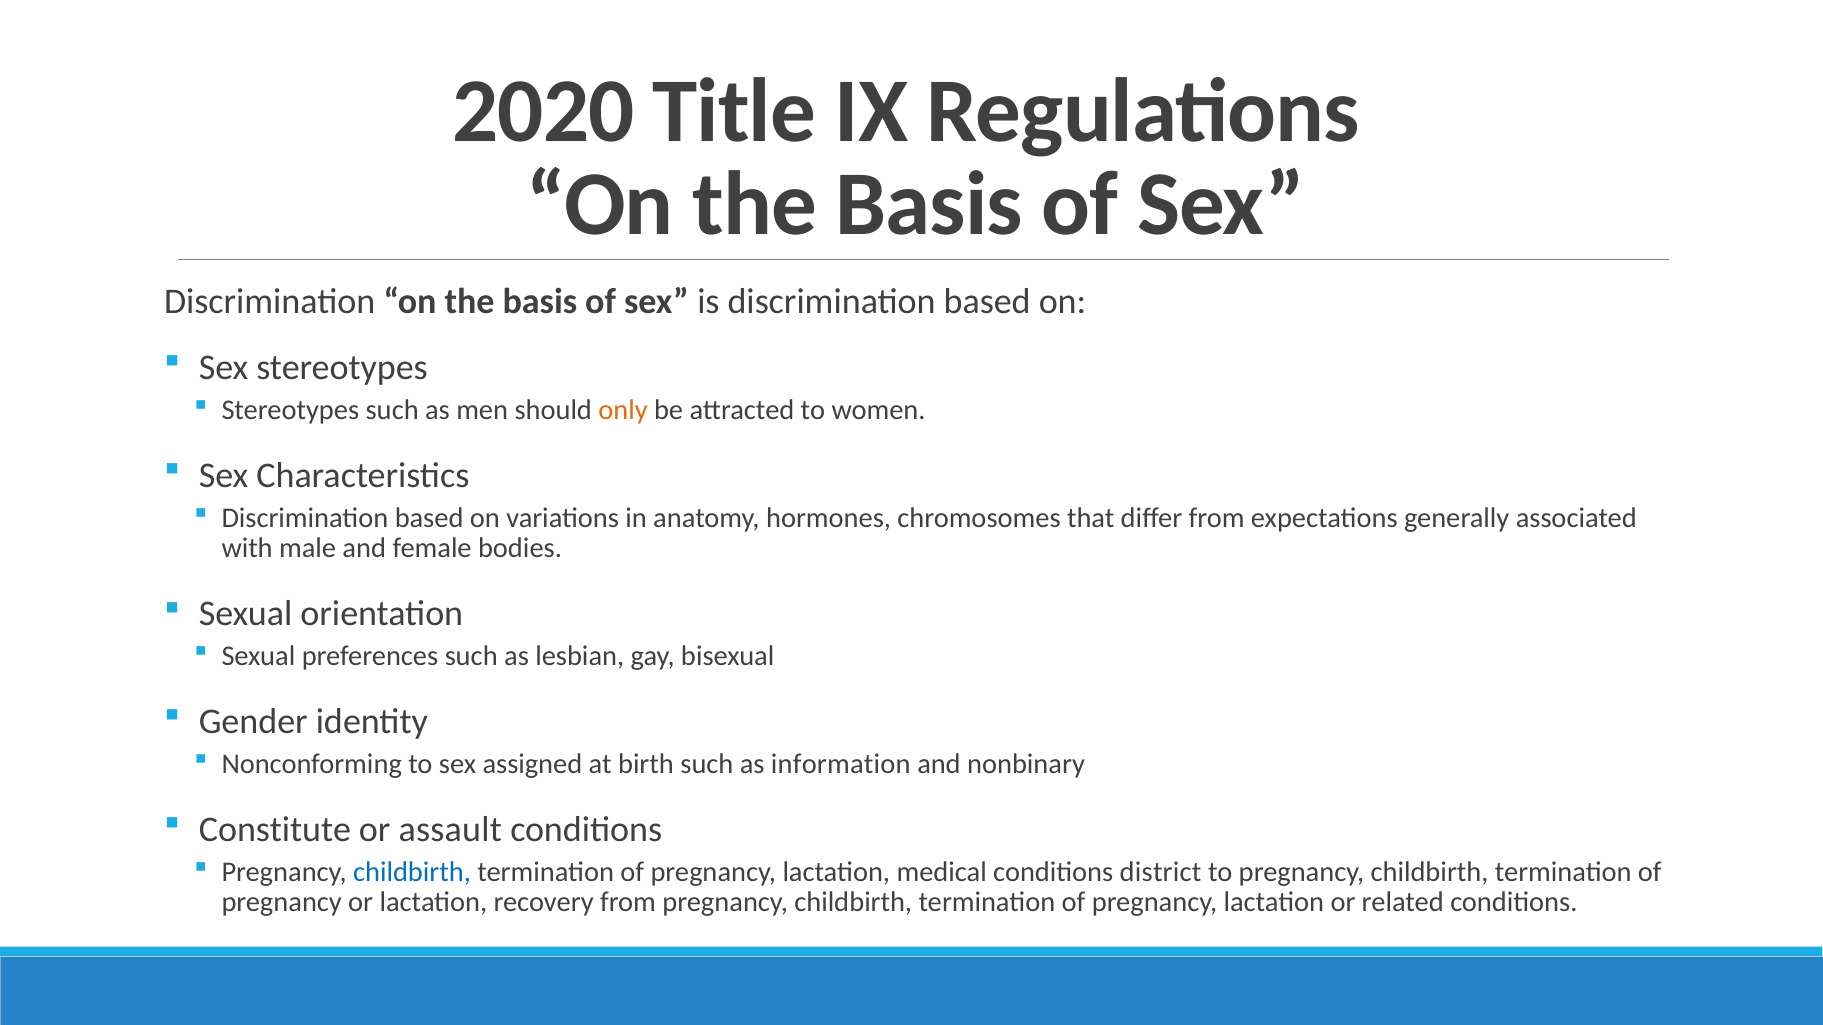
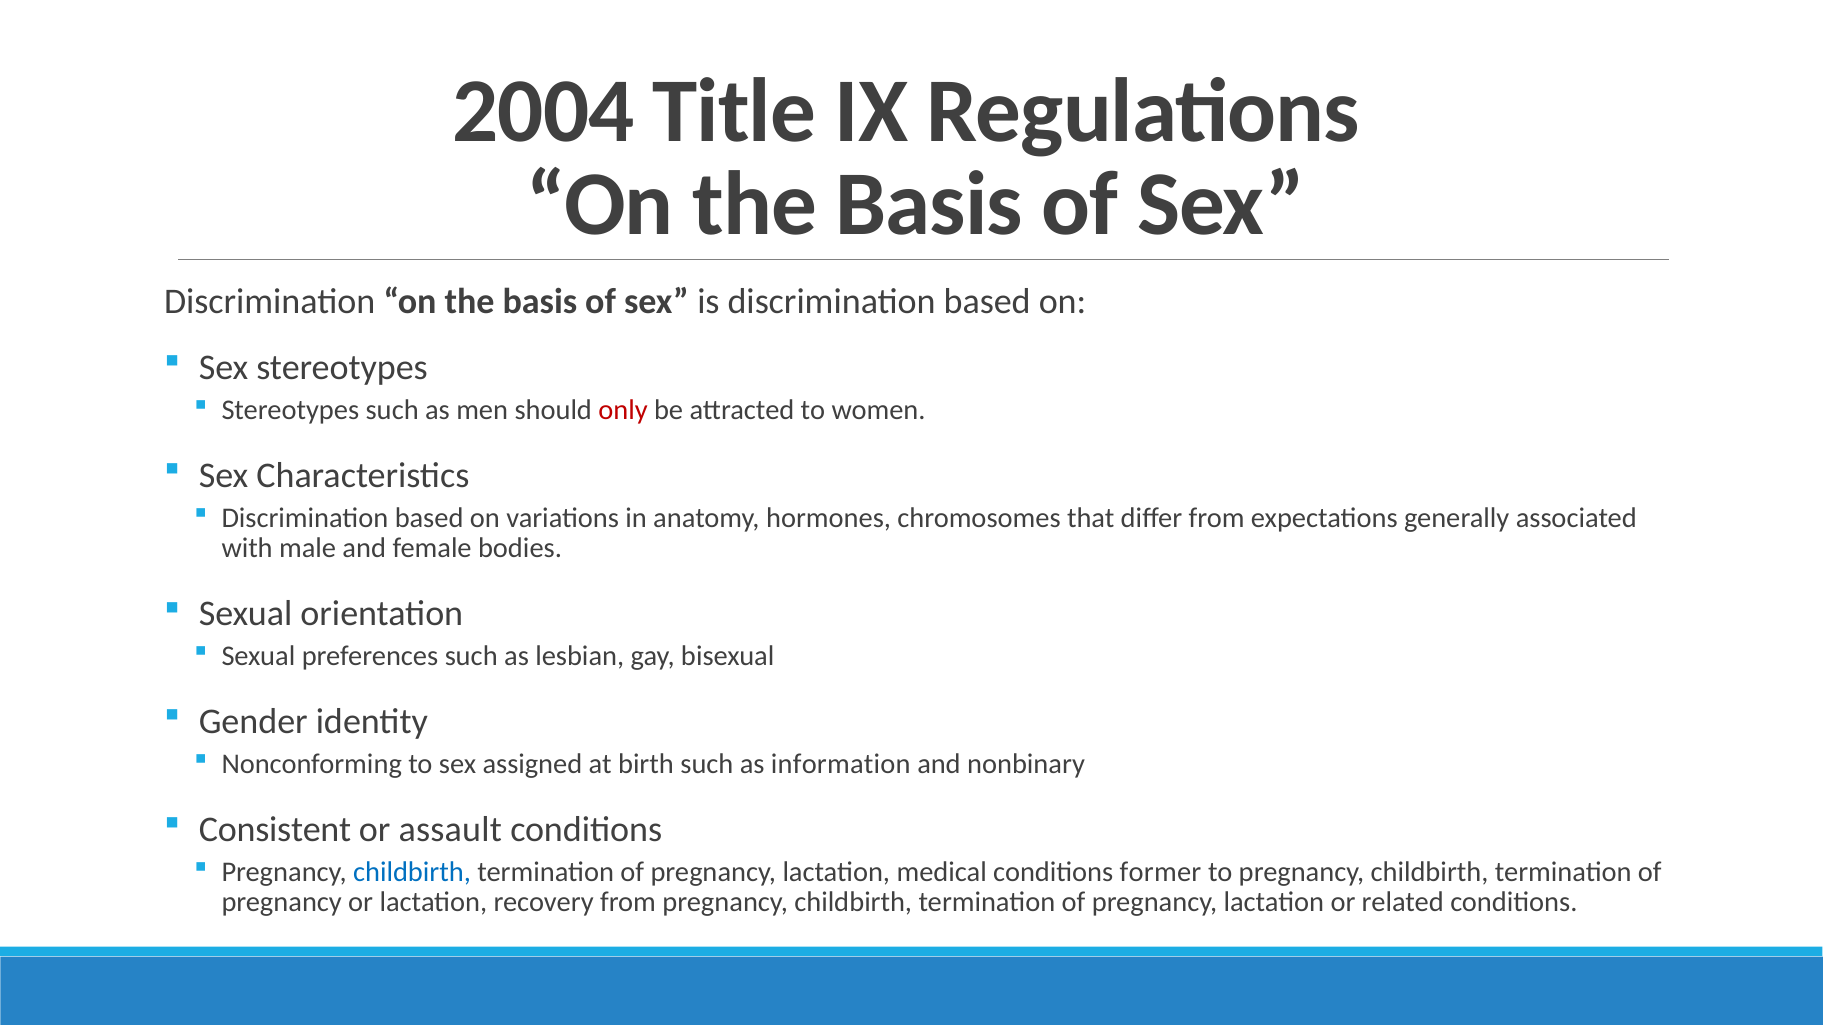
2020: 2020 -> 2004
only colour: orange -> red
Constitute: Constitute -> Consistent
district: district -> former
